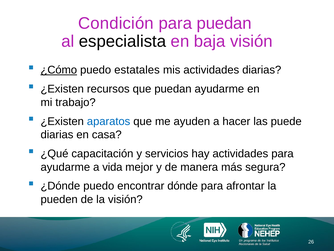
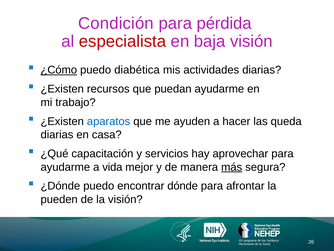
para puedan: puedan -> pérdida
especialista colour: black -> red
estatales: estatales -> diabética
puede: puede -> queda
hay actividades: actividades -> aprovechar
más underline: none -> present
